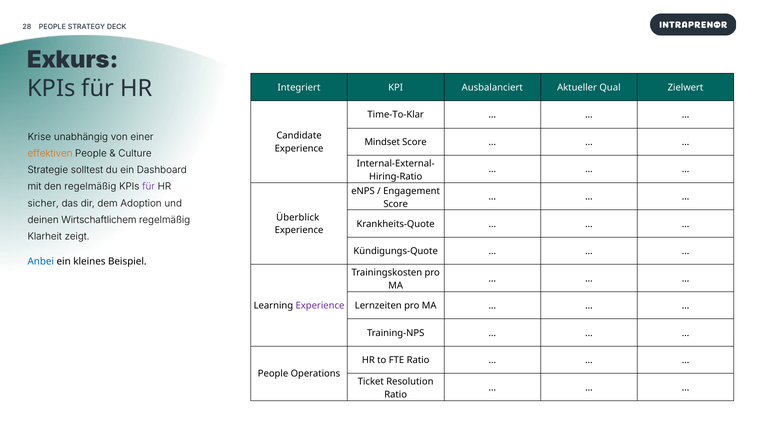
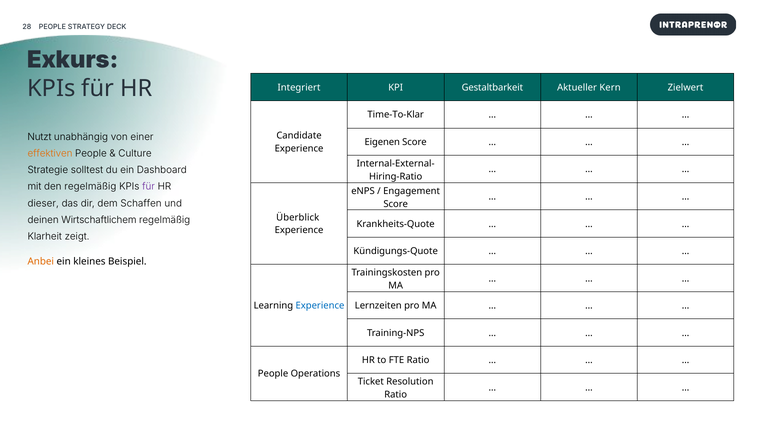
Ausbalanciert: Ausbalanciert -> Gestaltbarkeit
Qual: Qual -> Kern
Krise: Krise -> Nutzt
Mindset: Mindset -> Eigenen
sicher: sicher -> dieser
Adoption: Adoption -> Schaffen
Anbei colour: blue -> orange
Experience at (320, 306) colour: purple -> blue
